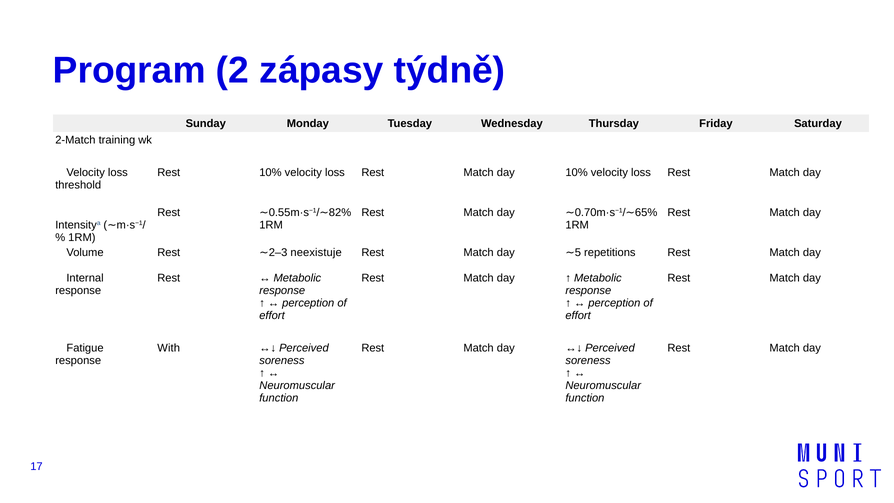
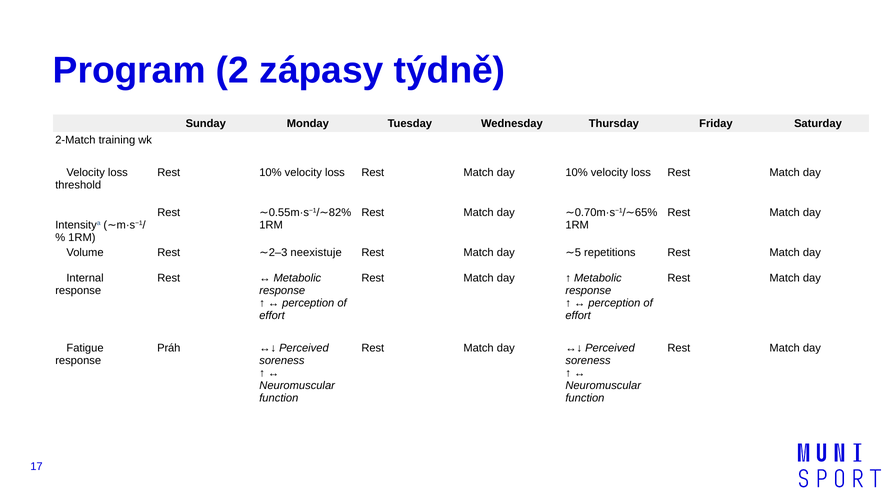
With at (169, 348): With -> Práh
